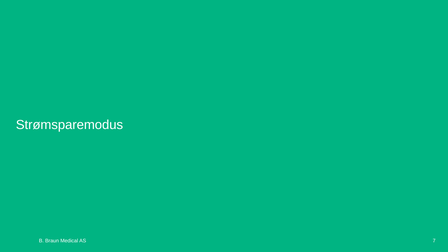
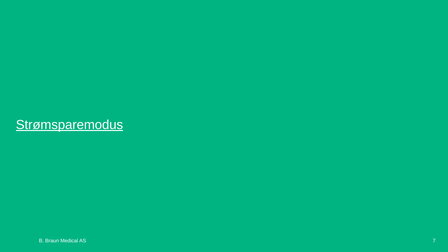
Strømsparemodus underline: none -> present
